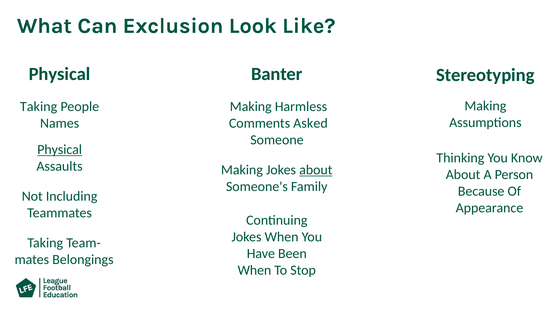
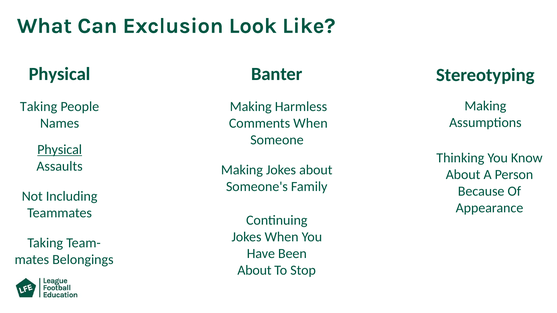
Comments Asked: Asked -> When
about at (316, 170) underline: present -> none
When at (254, 271): When -> About
